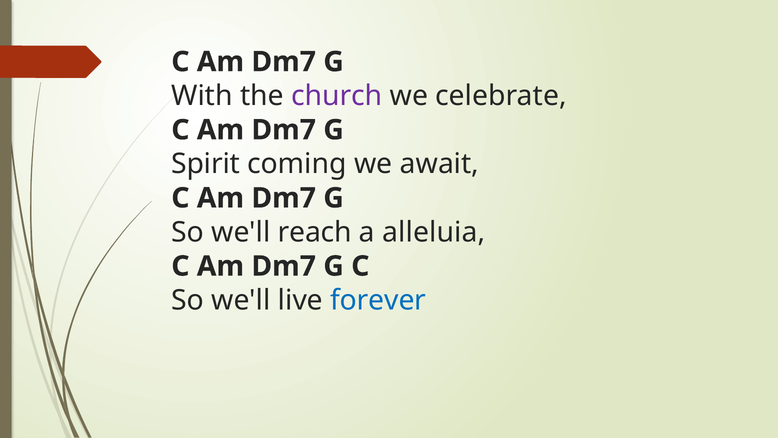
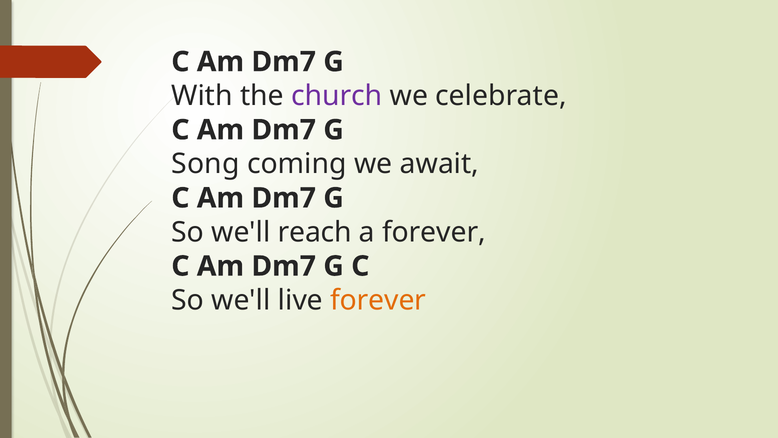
Spirit: Spirit -> Song
a alleluia: alleluia -> forever
forever at (378, 300) colour: blue -> orange
